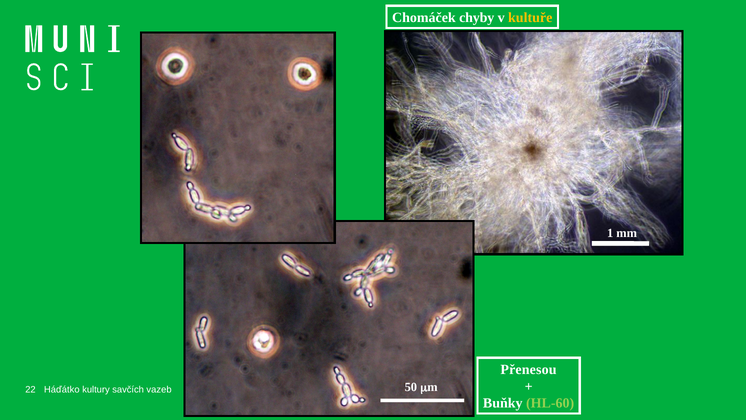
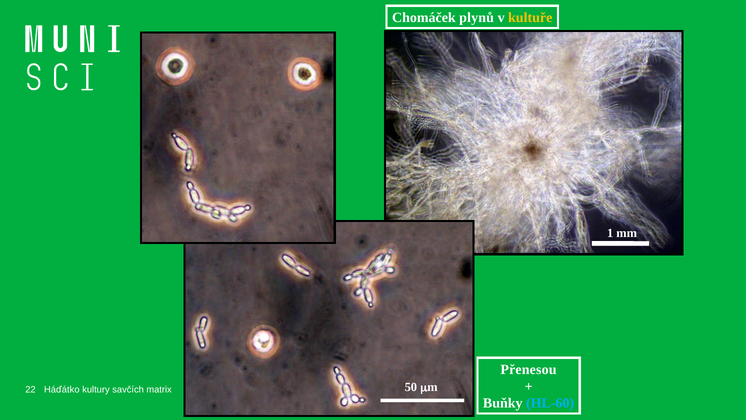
chyby: chyby -> plynů
vazeb: vazeb -> matrix
HL-60 colour: light green -> light blue
